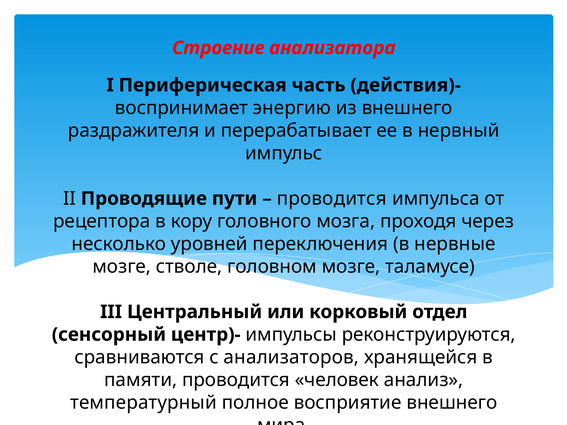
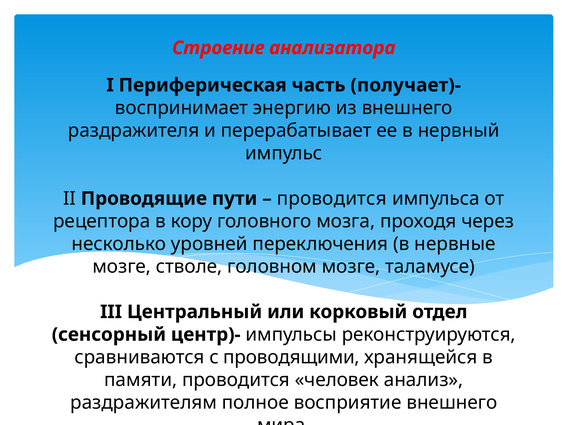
действия)-: действия)- -> получает)-
анализаторов: анализаторов -> проводящими
температурный: температурный -> раздражителям
